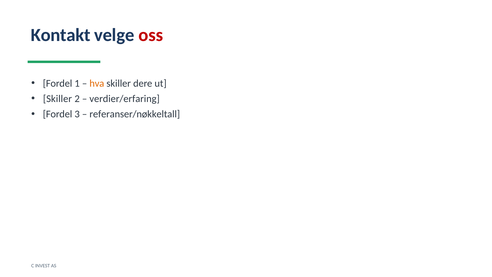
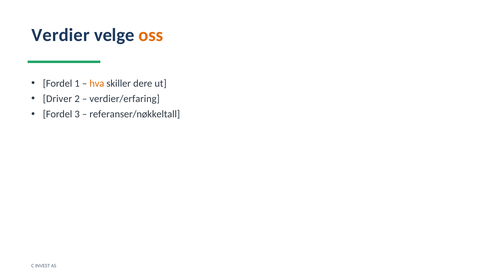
Kontakt: Kontakt -> Verdier
oss colour: red -> orange
Skiller at (57, 99): Skiller -> Driver
